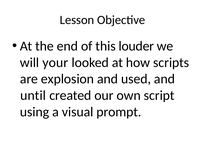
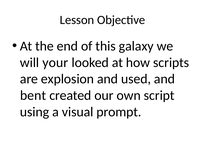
louder: louder -> galaxy
until: until -> bent
